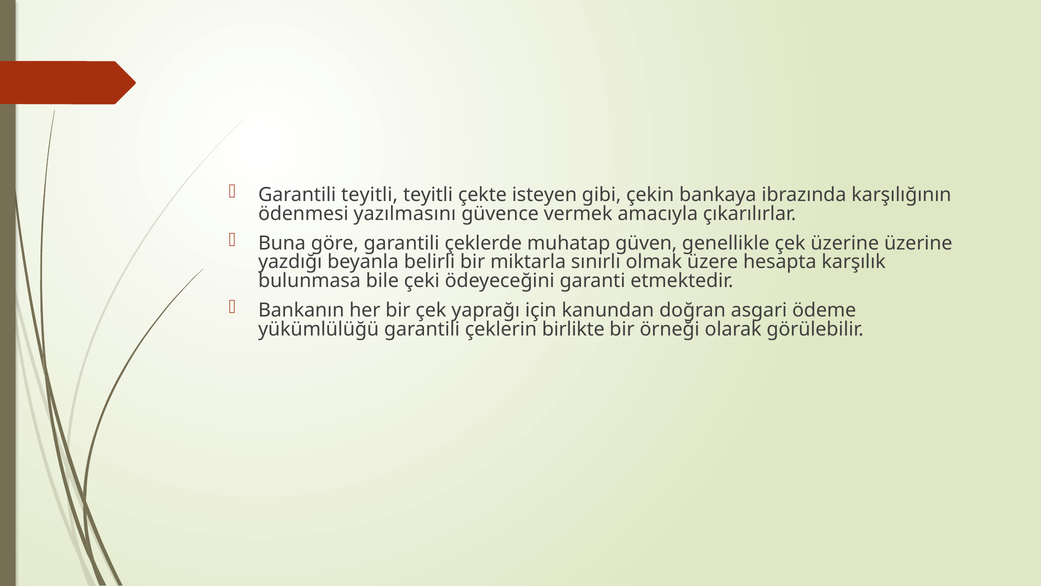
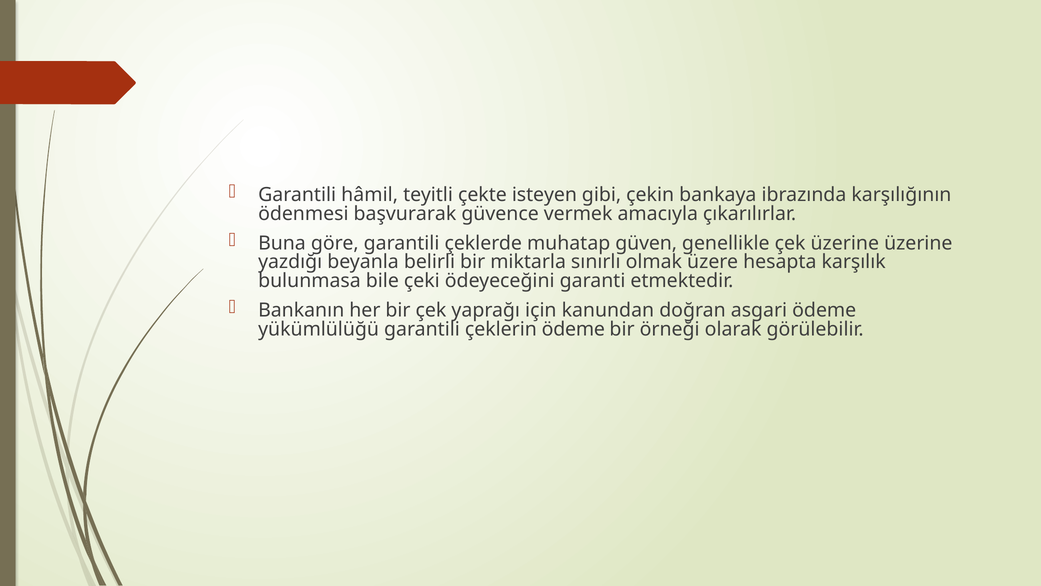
Garantili teyitli: teyitli -> hâmil
yazılmasını: yazılmasını -> başvurarak
çeklerin birlikte: birlikte -> ödeme
